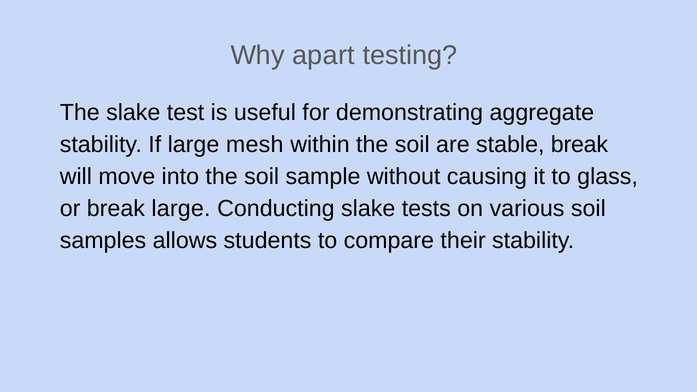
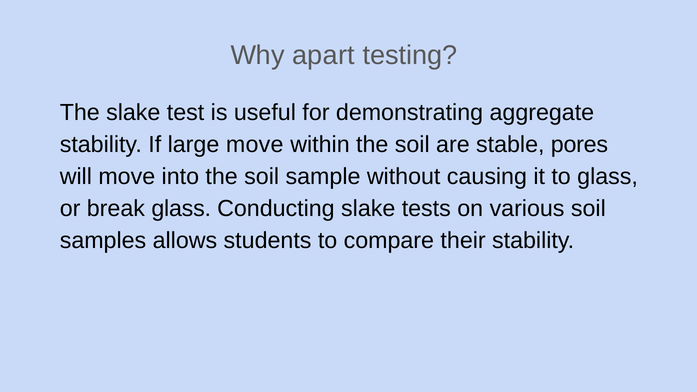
large mesh: mesh -> move
stable break: break -> pores
break large: large -> glass
